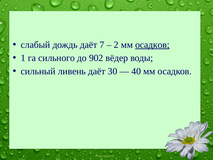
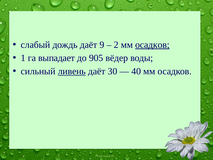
7: 7 -> 9
сильного: сильного -> выпадает
902: 902 -> 905
ливень underline: none -> present
